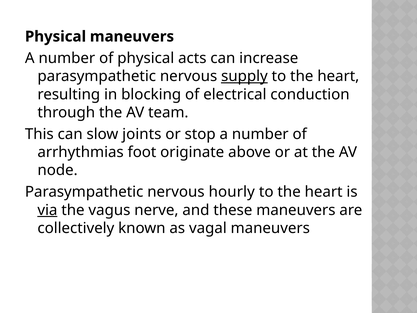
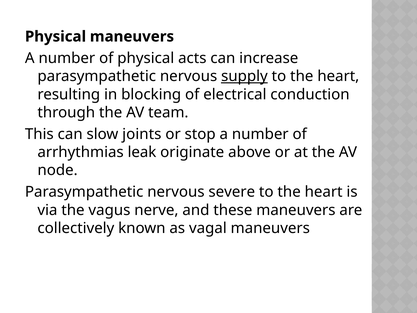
foot: foot -> leak
hourly: hourly -> severe
via underline: present -> none
